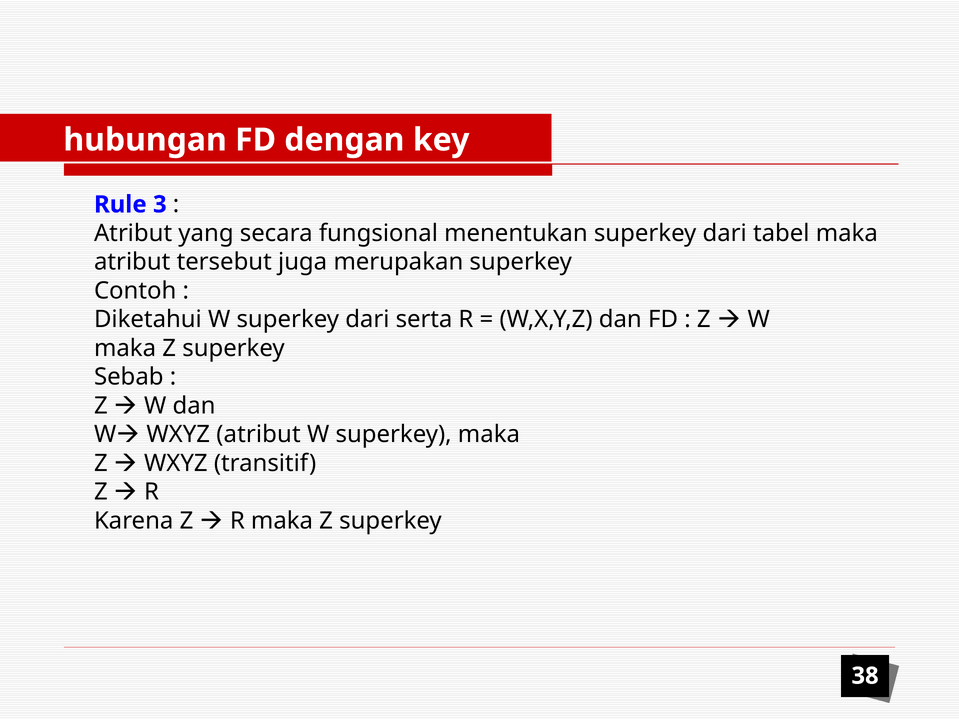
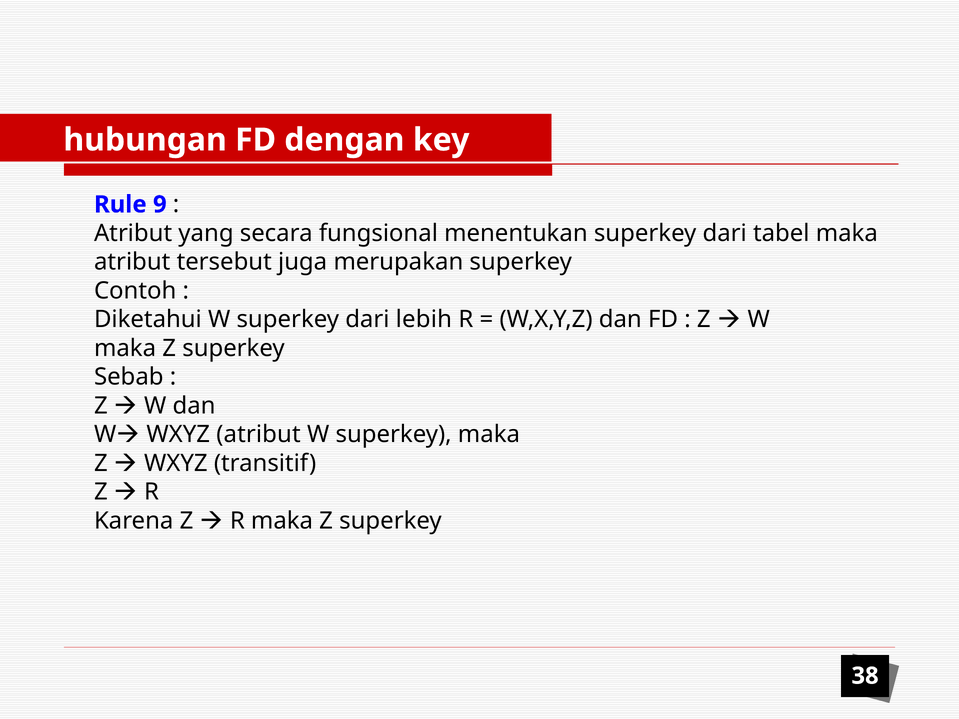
3: 3 -> 9
serta: serta -> lebih
